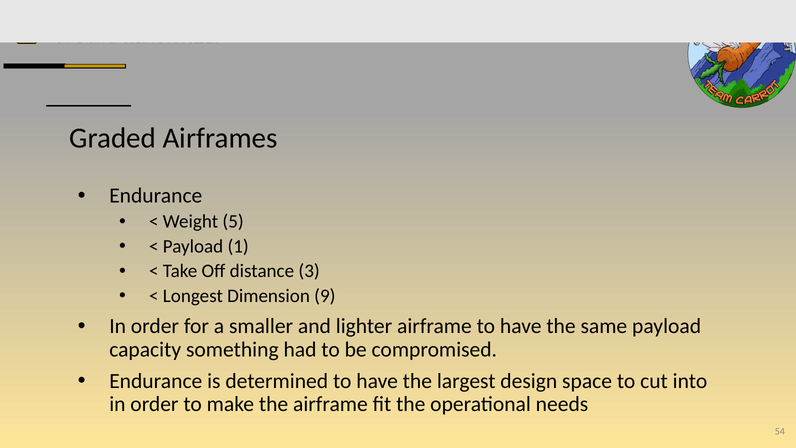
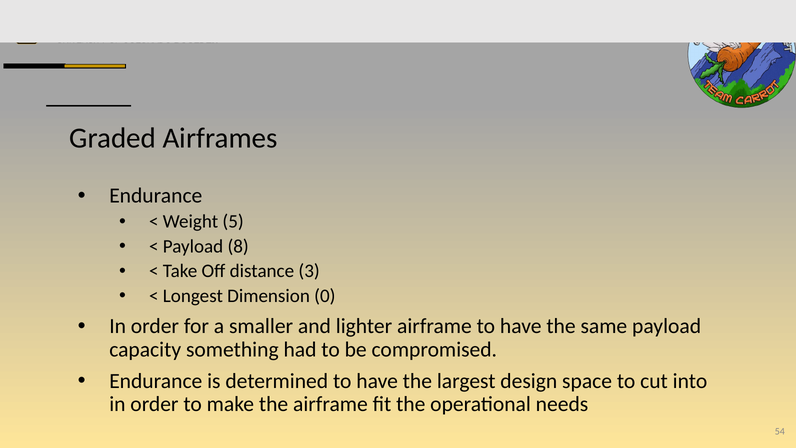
1: 1 -> 8
9: 9 -> 0
